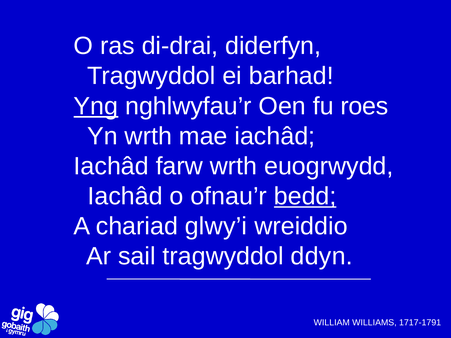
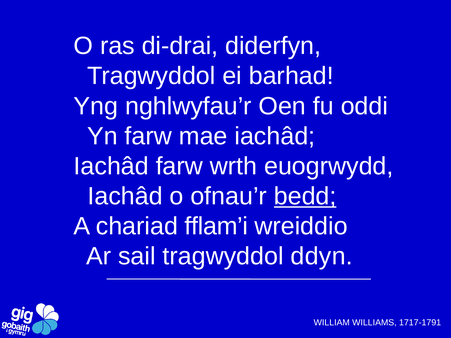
Yng underline: present -> none
roes: roes -> oddi
Yn wrth: wrth -> farw
glwy’i: glwy’i -> fflam’i
